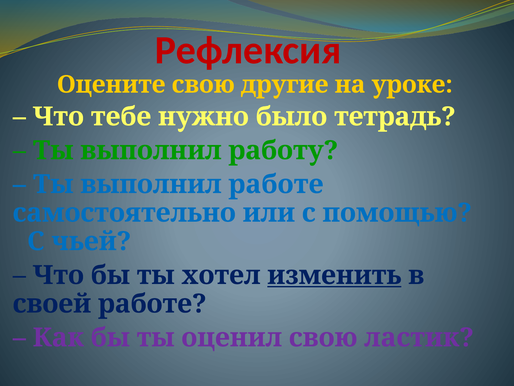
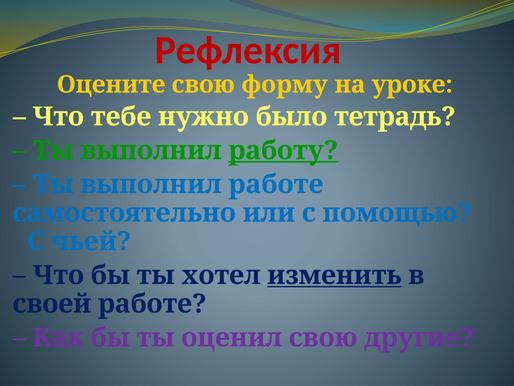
другие: другие -> форму
работу underline: none -> present
ластик: ластик -> другие
